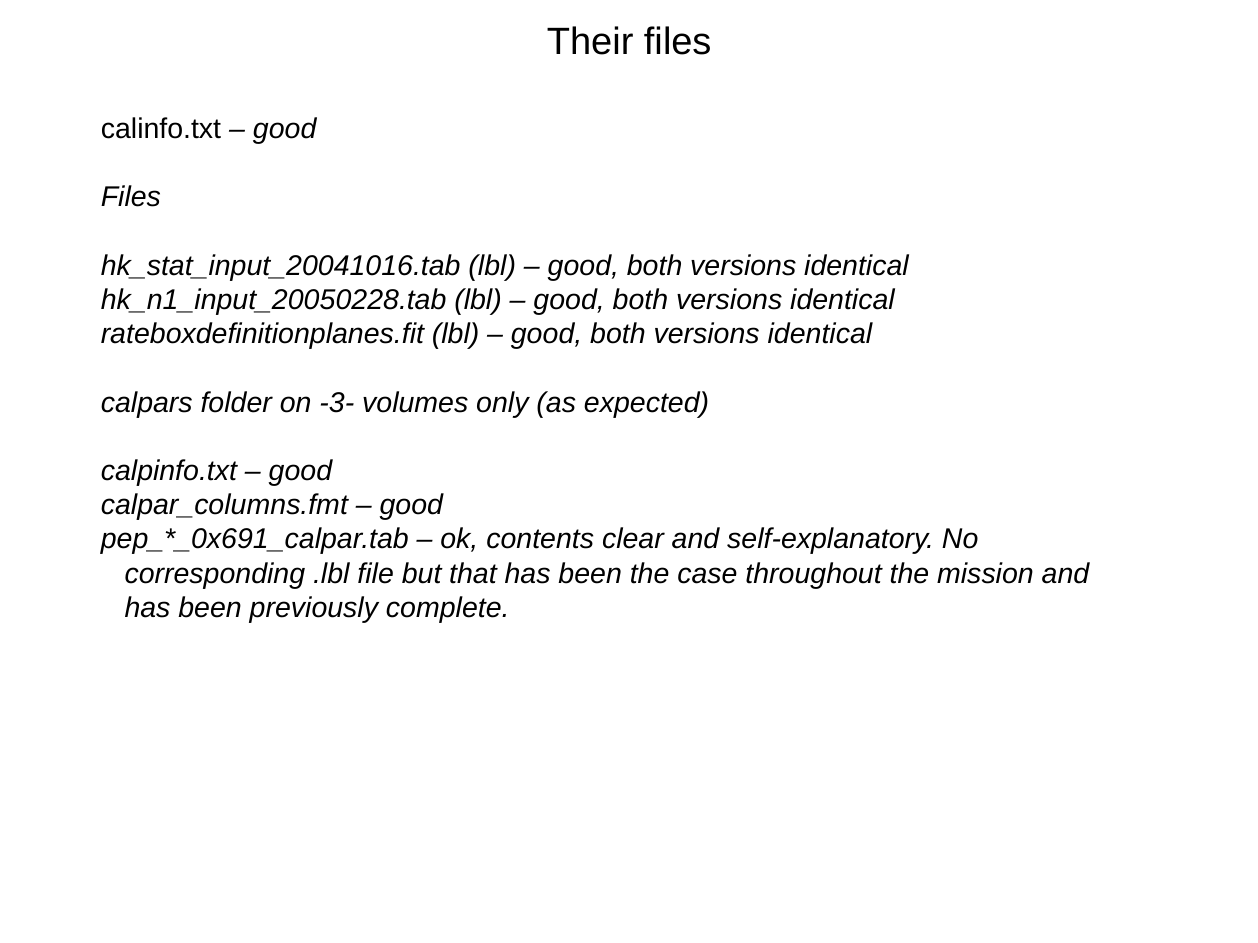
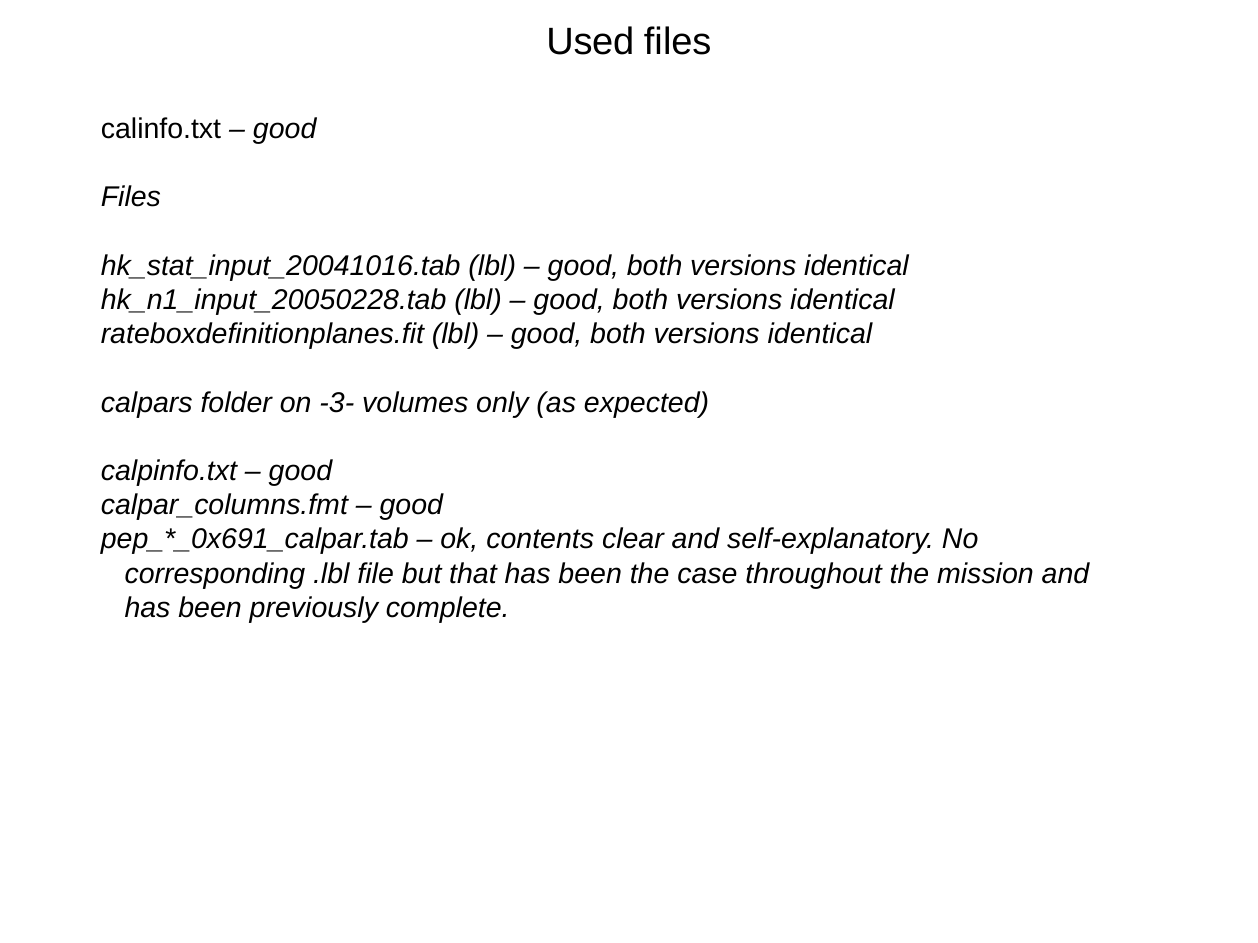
Their: Their -> Used
